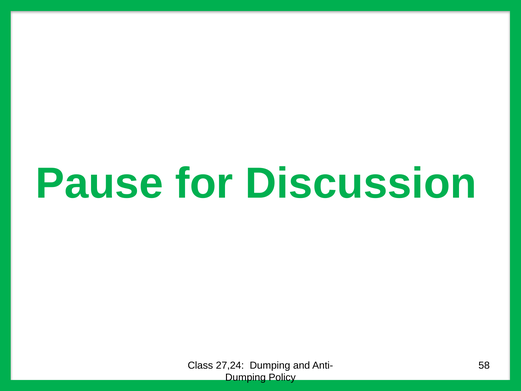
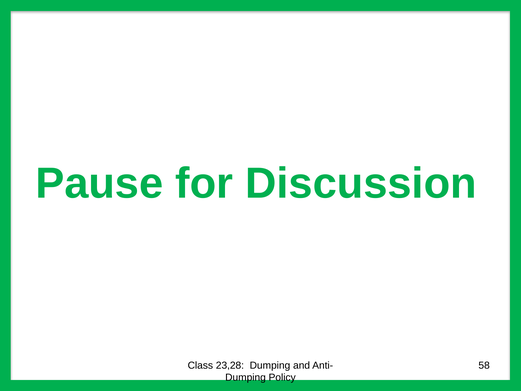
27,24: 27,24 -> 23,28
